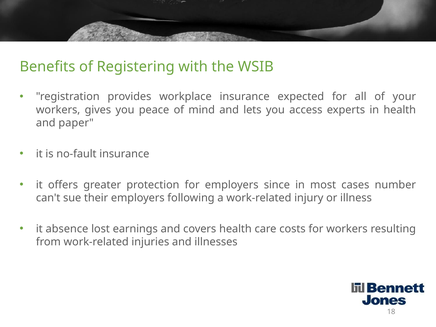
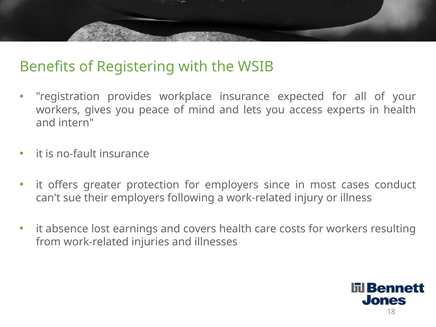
paper: paper -> intern
number: number -> conduct
